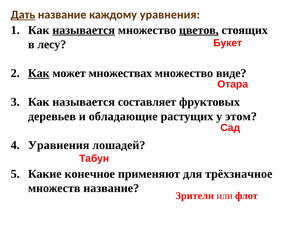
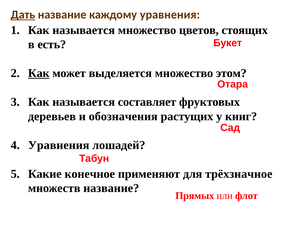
называется at (84, 30) underline: present -> none
цветов underline: present -> none
лесу: лесу -> есть
множествах: множествах -> выделяется
виде: виде -> этом
обладающие: обладающие -> обозначения
этом: этом -> книг
Зрители: Зрители -> Прямых
